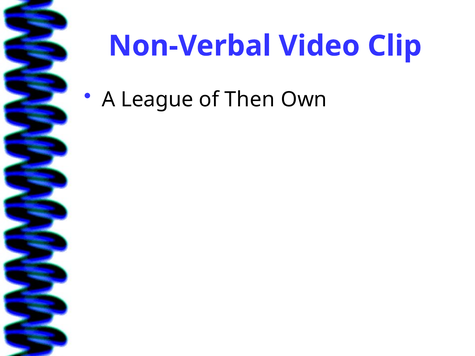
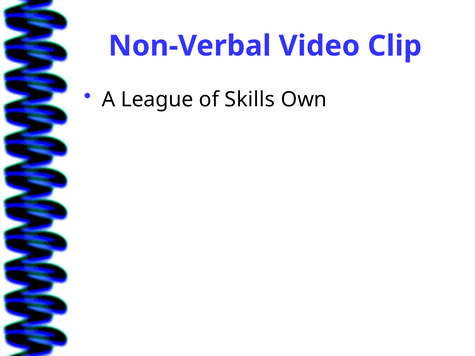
Then: Then -> Skills
